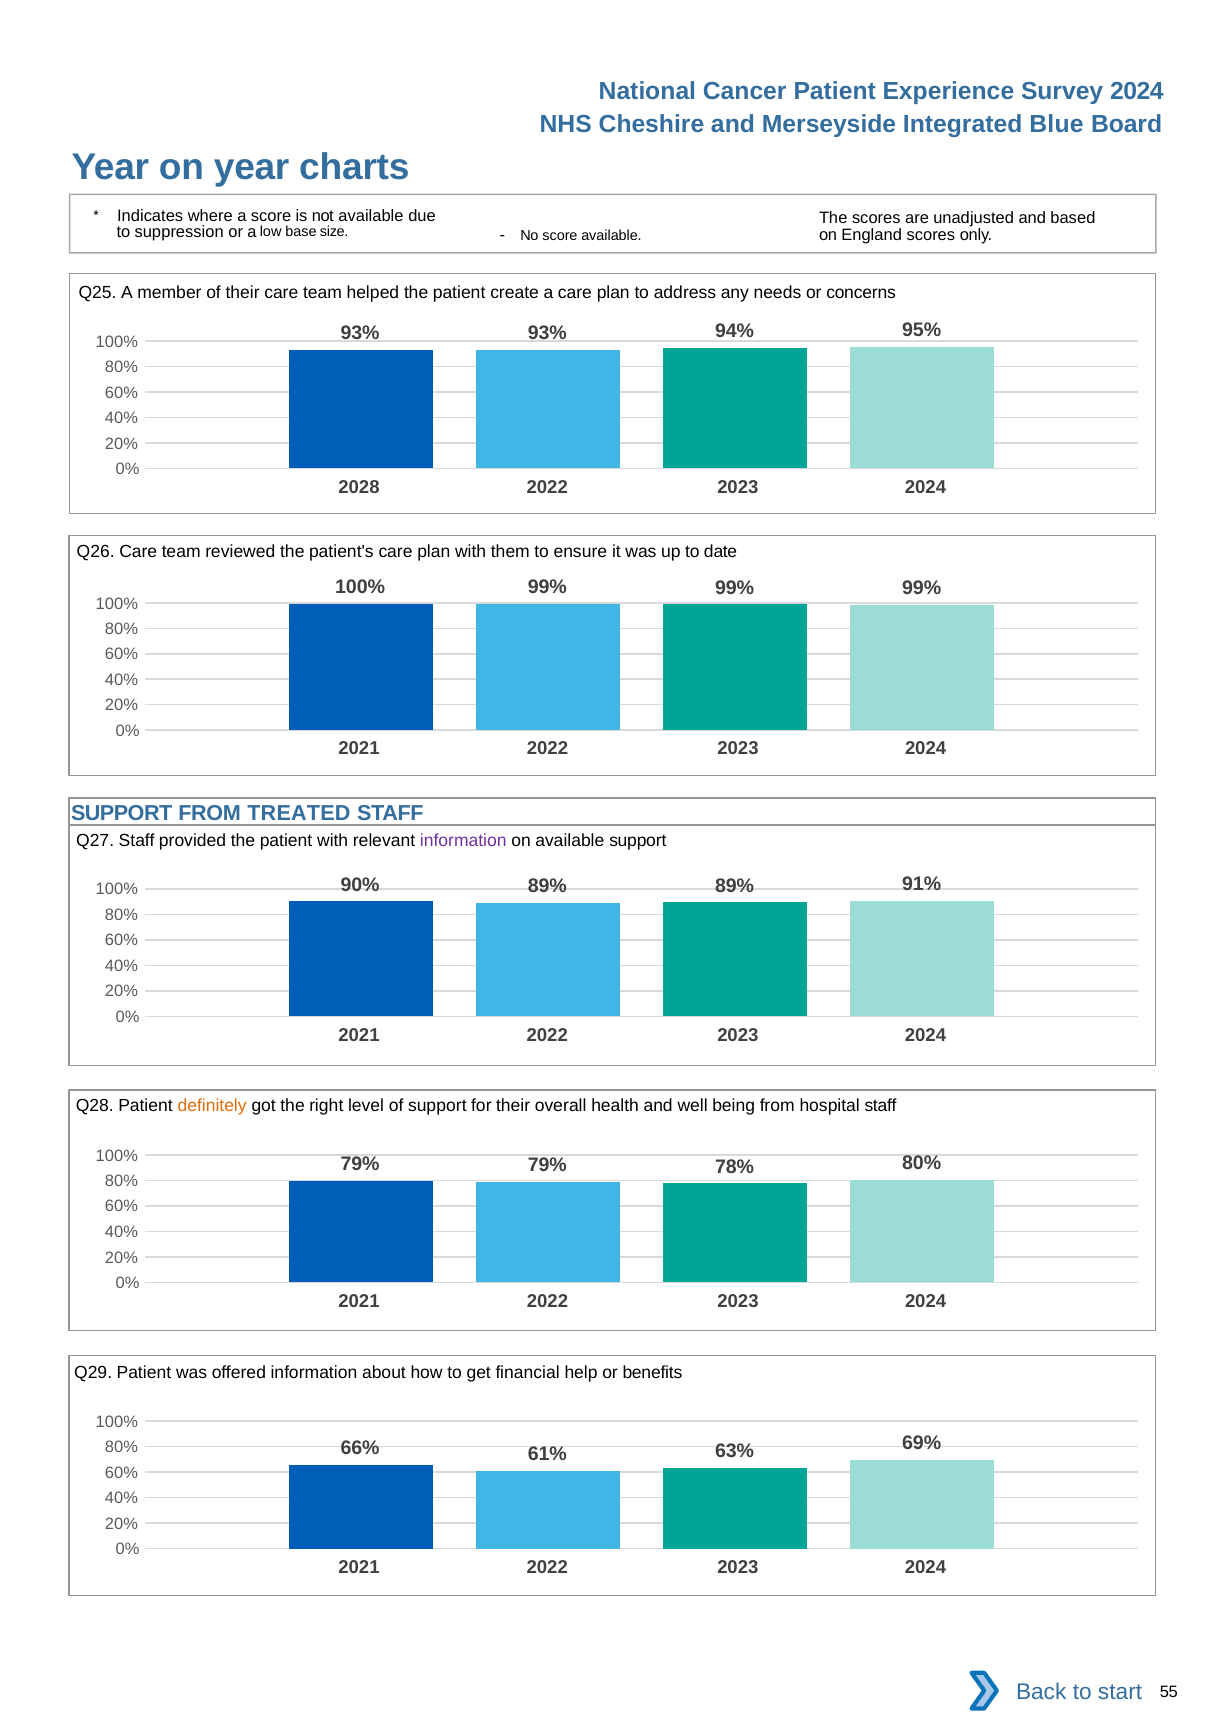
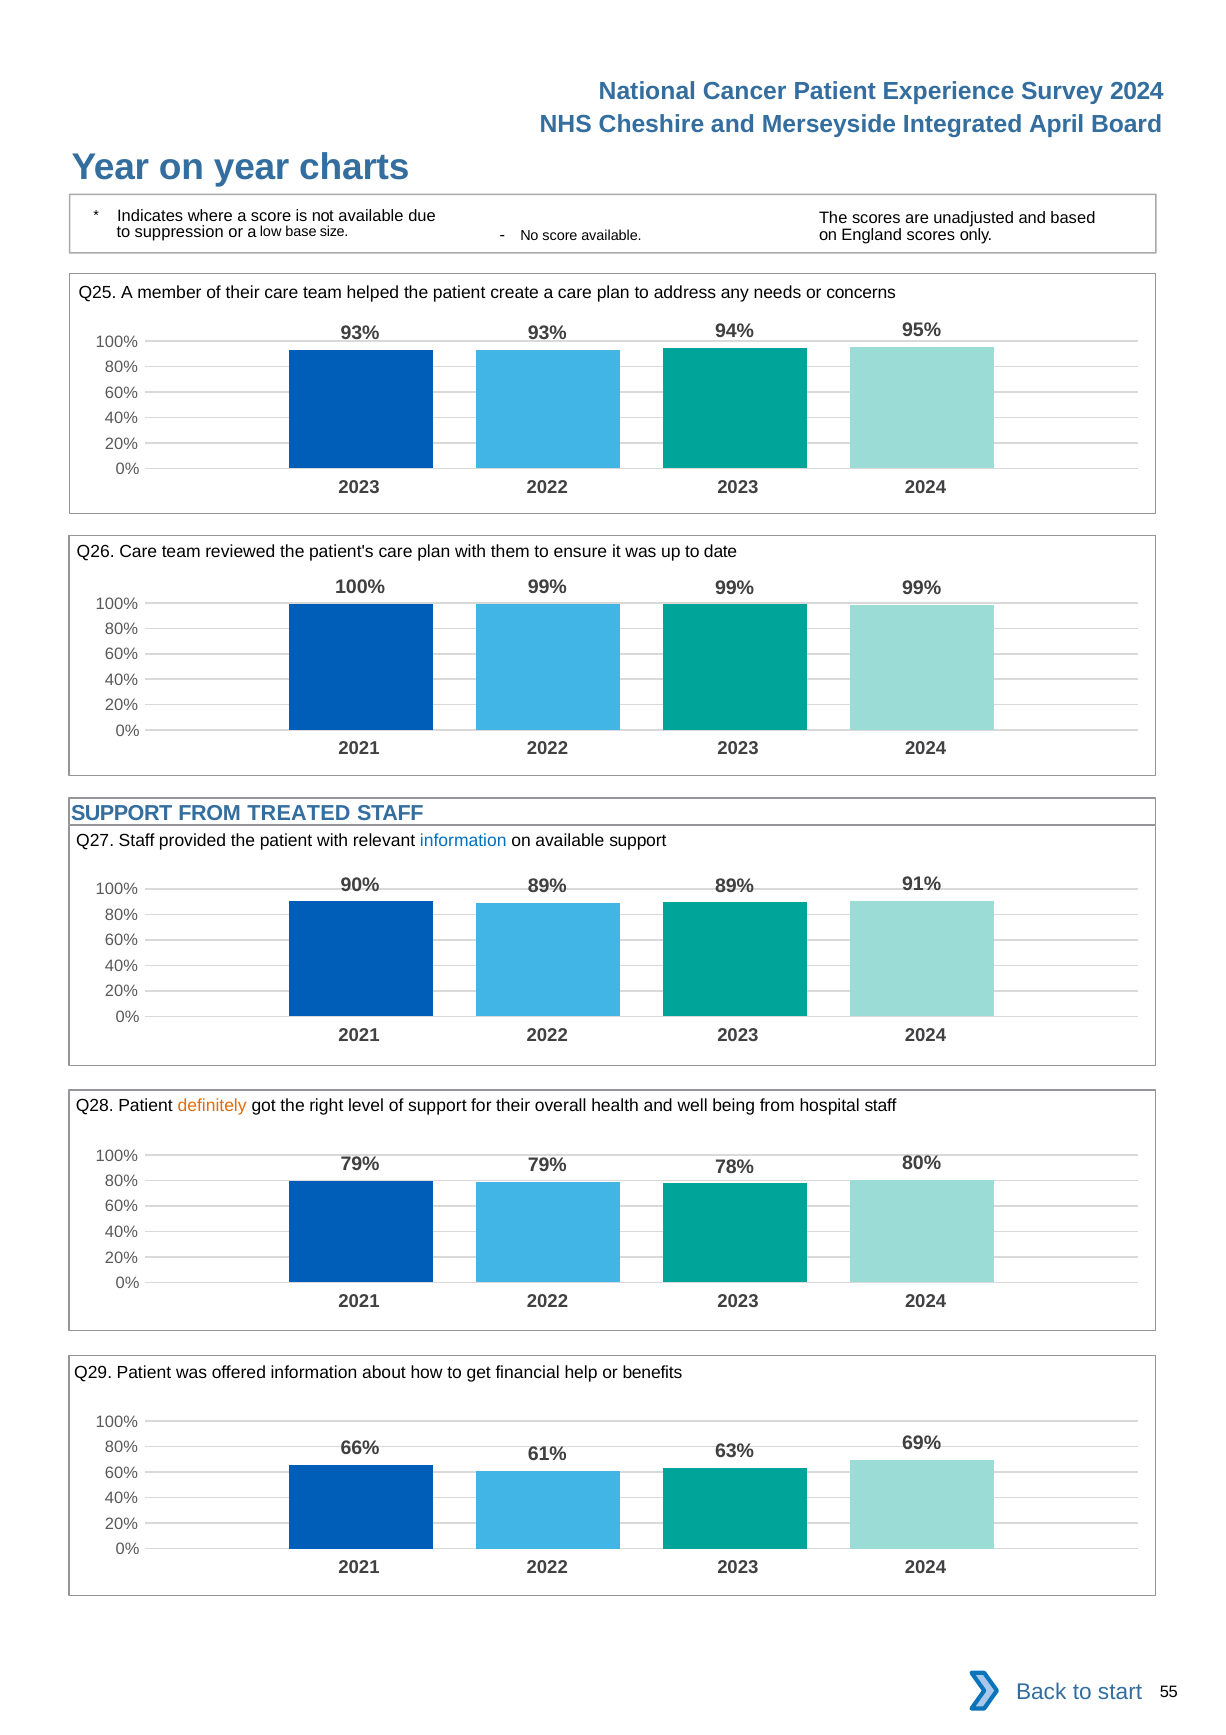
Blue: Blue -> April
2028 at (359, 487): 2028 -> 2023
information at (463, 841) colour: purple -> blue
